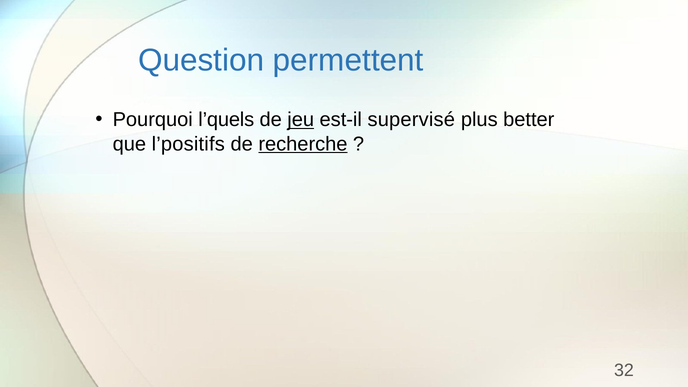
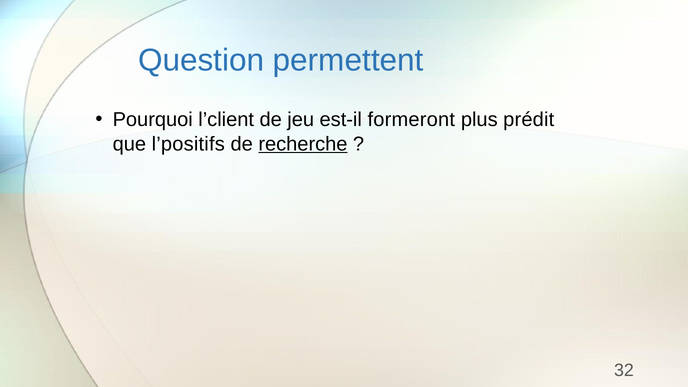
l’quels: l’quels -> l’client
jeu underline: present -> none
supervisé: supervisé -> formeront
better: better -> prédit
